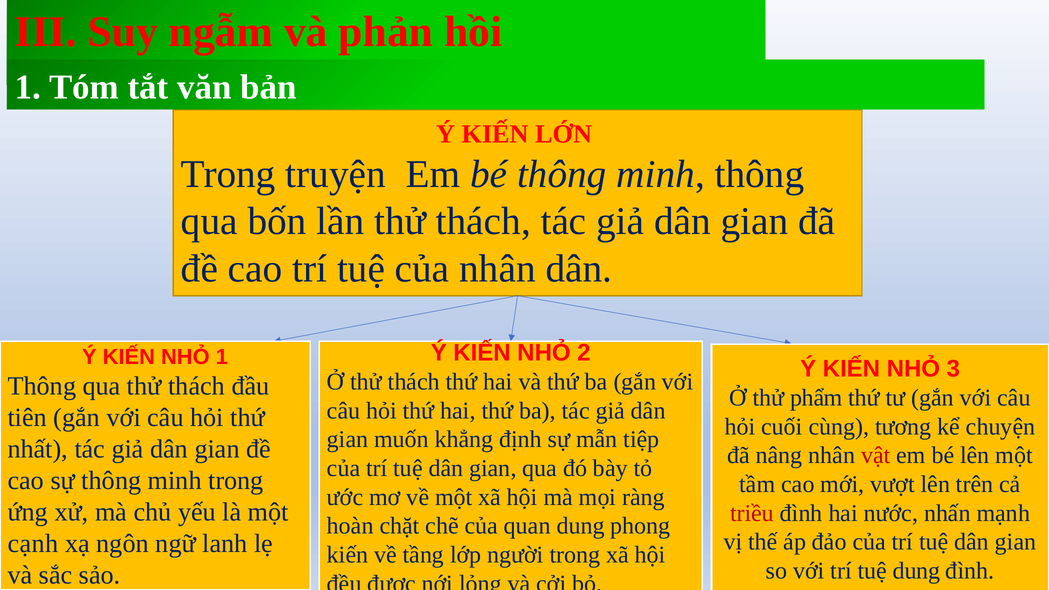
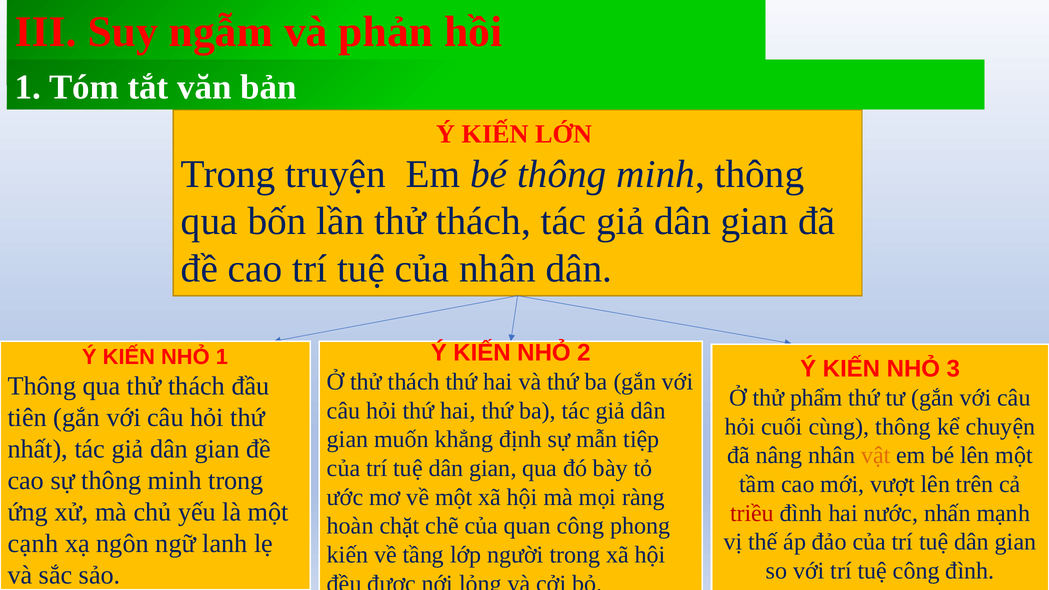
cùng tương: tương -> thông
vật colour: red -> orange
quan dung: dung -> công
tuệ dung: dung -> công
